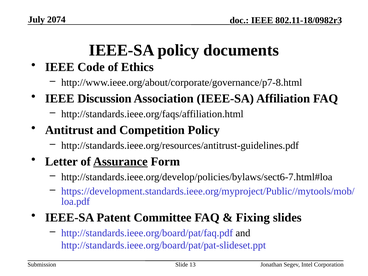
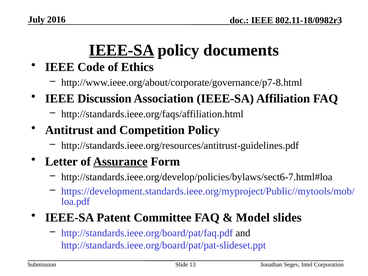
2074: 2074 -> 2016
IEEE-SA at (122, 50) underline: none -> present
Fixing: Fixing -> Model
